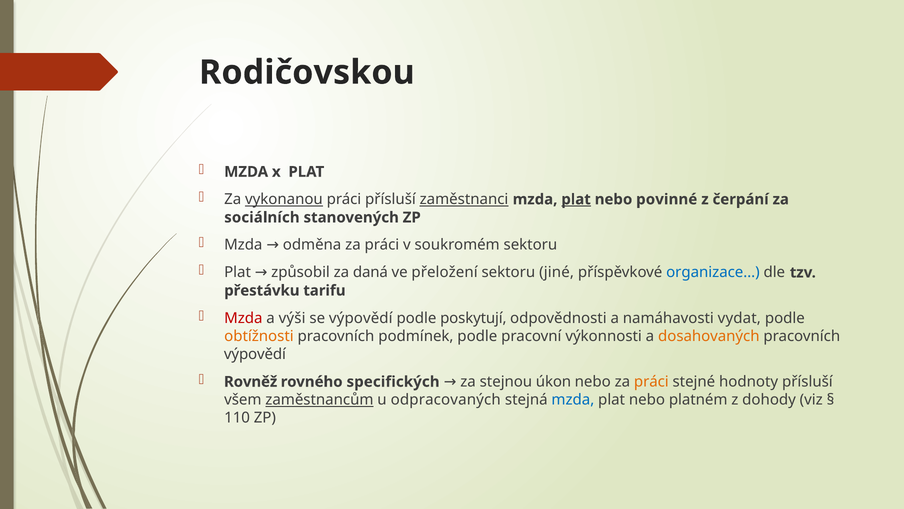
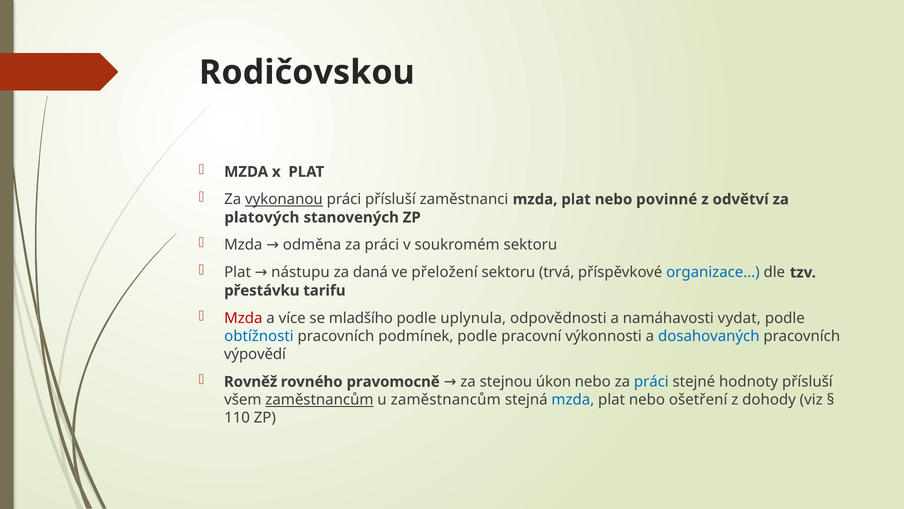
zaměstnanci underline: present -> none
plat at (576, 199) underline: present -> none
čerpání: čerpání -> odvětví
sociálních: sociálních -> platových
způsobil: způsobil -> nástupu
jiné: jiné -> trvá
výši: výši -> více
se výpovědí: výpovědí -> mladšího
poskytují: poskytují -> uplynula
obtížnosti colour: orange -> blue
dosahovaných colour: orange -> blue
specifických: specifických -> pravomocně
práci at (651, 381) colour: orange -> blue
u odpracovaných: odpracovaných -> zaměstnancům
platném: platném -> ošetření
